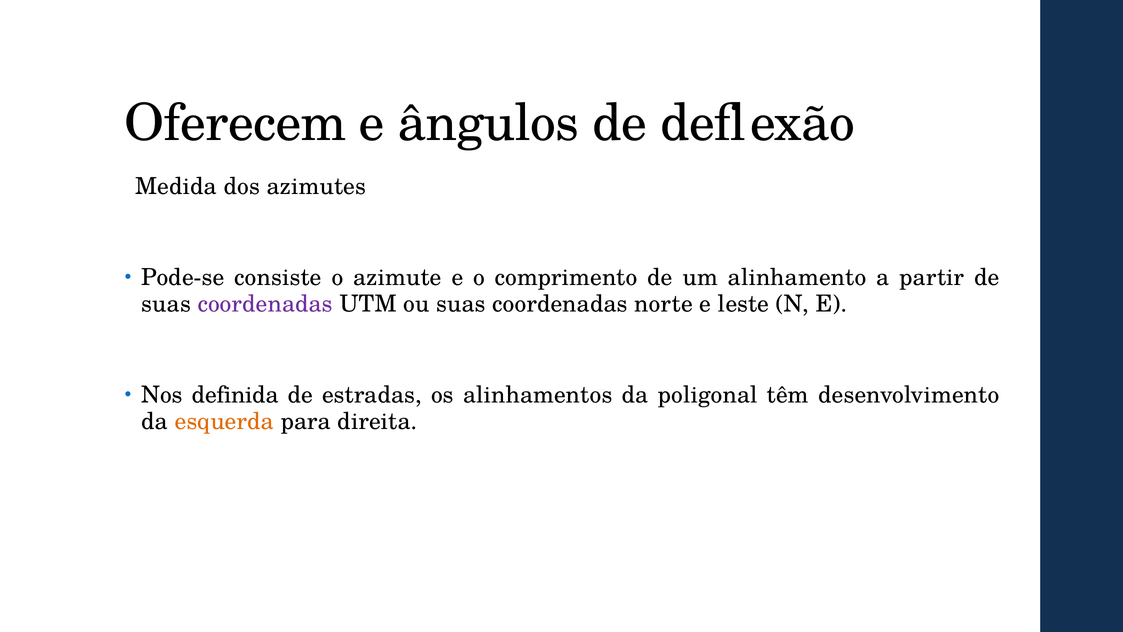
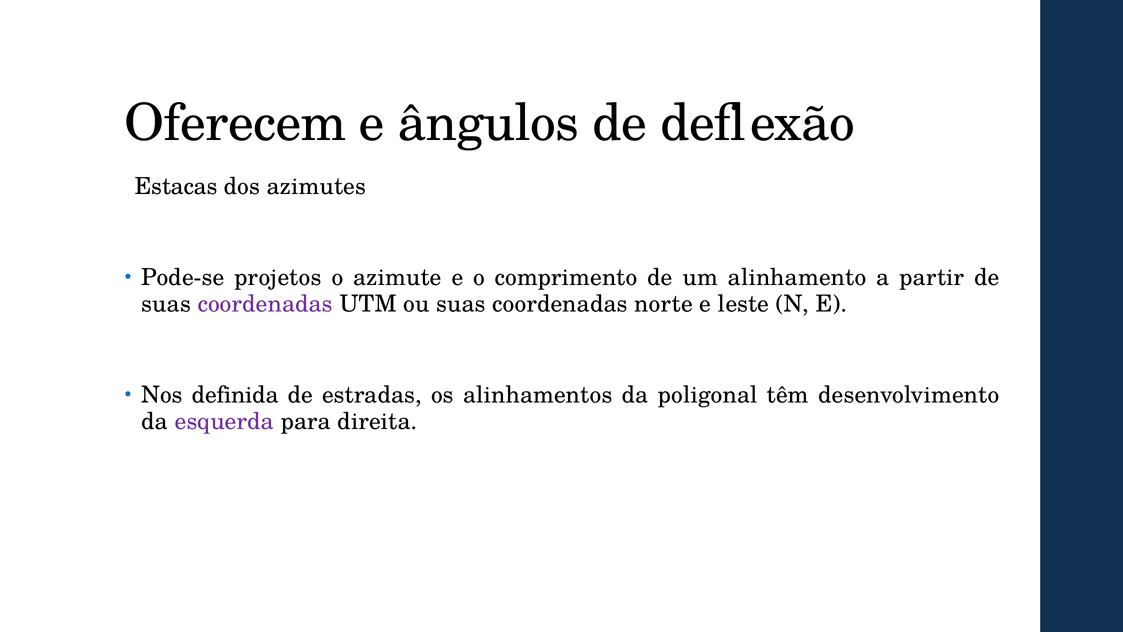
Medida: Medida -> Estacas
consiste: consiste -> projetos
esquerda colour: orange -> purple
